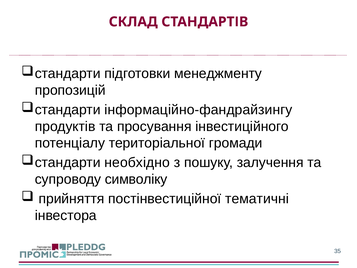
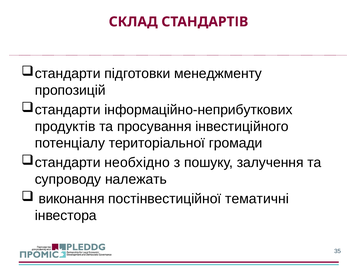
інформаційно-фандрайзингу: інформаційно-фандрайзингу -> інформаційно-неприбуткових
символіку: символіку -> належать
прийняття: прийняття -> виконання
